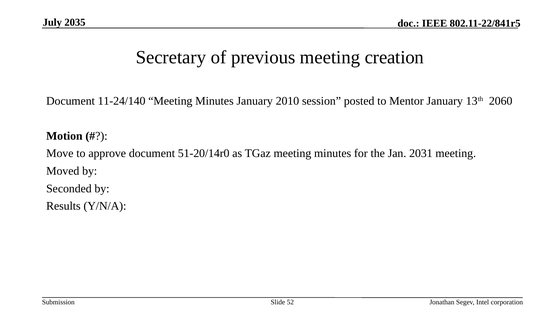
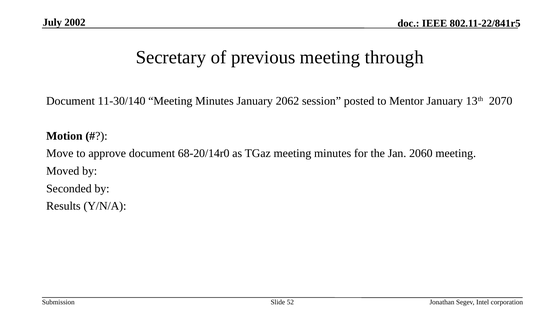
2035: 2035 -> 2002
creation: creation -> through
11-24/140: 11-24/140 -> 11-30/140
2010: 2010 -> 2062
2060: 2060 -> 2070
51-20/14r0: 51-20/14r0 -> 68-20/14r0
2031: 2031 -> 2060
